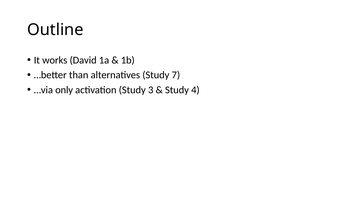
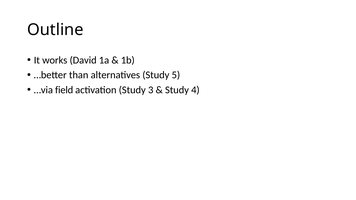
7: 7 -> 5
only: only -> field
